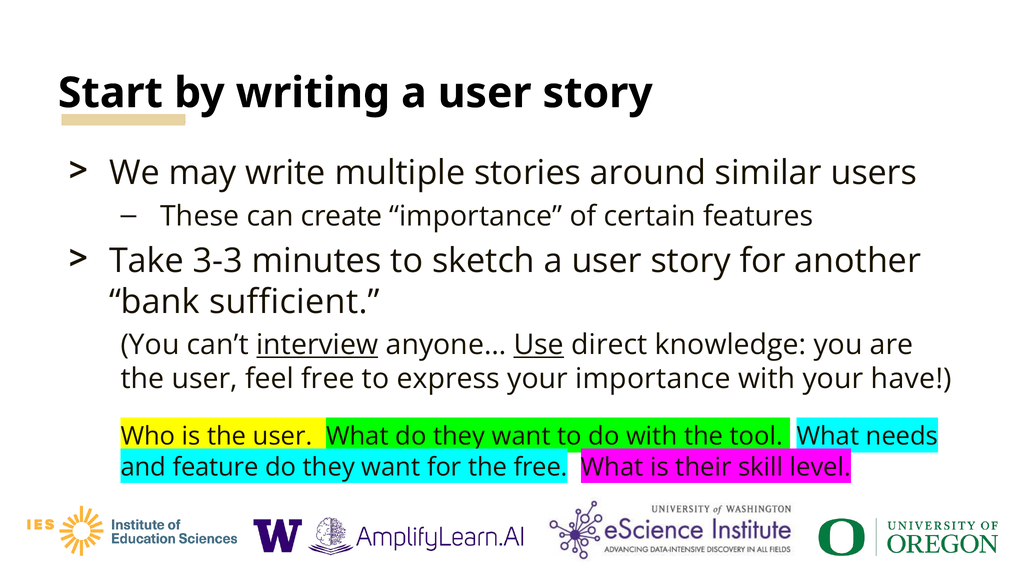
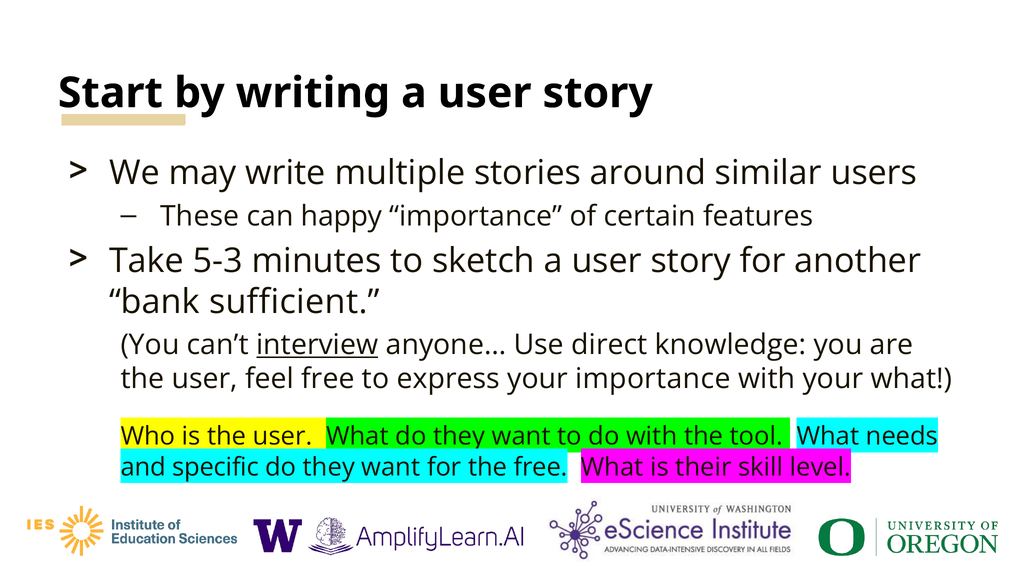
create: create -> happy
3-3: 3-3 -> 5-3
Use underline: present -> none
your have: have -> what
feature: feature -> specific
